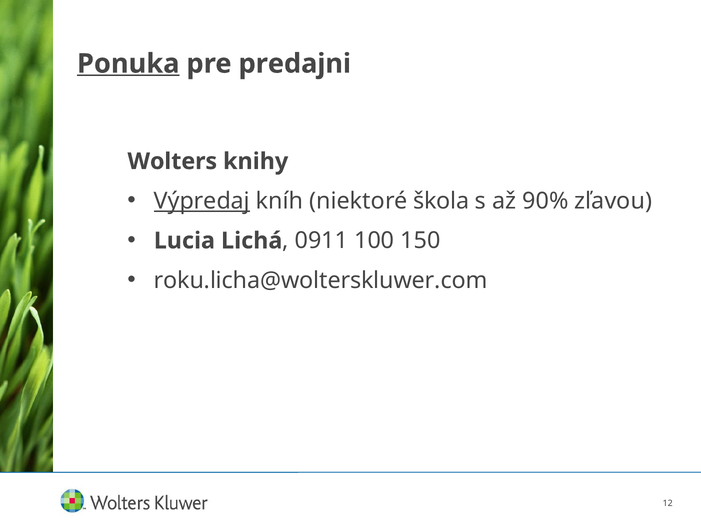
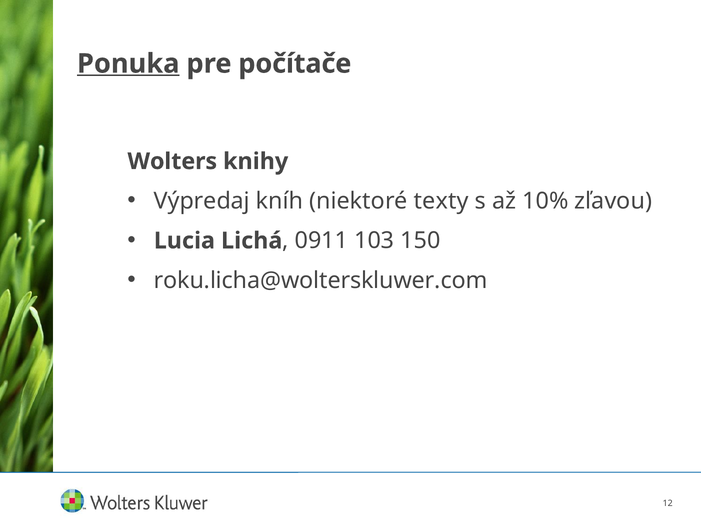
predajni: predajni -> počítače
Výpredaj underline: present -> none
škola: škola -> texty
90%: 90% -> 10%
100: 100 -> 103
